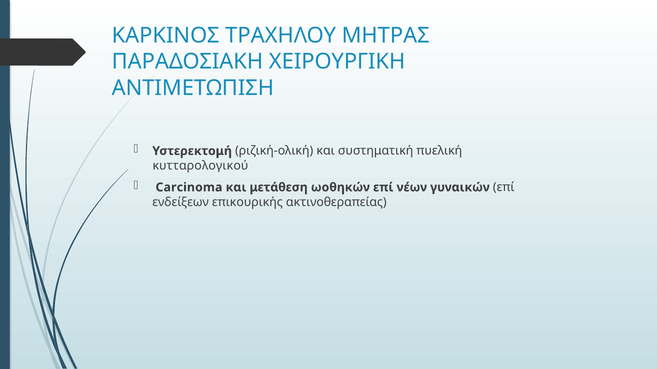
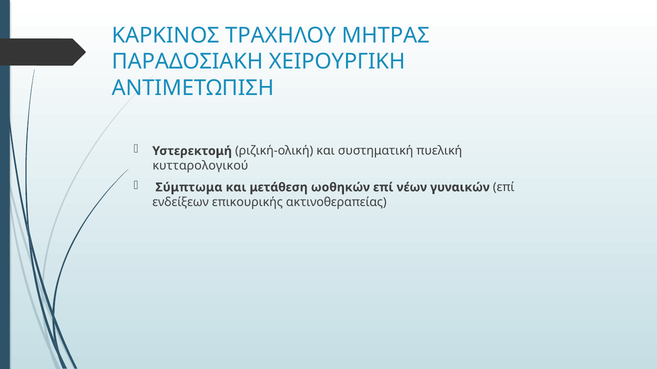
Carcinoma: Carcinoma -> Σύμπτωμα
